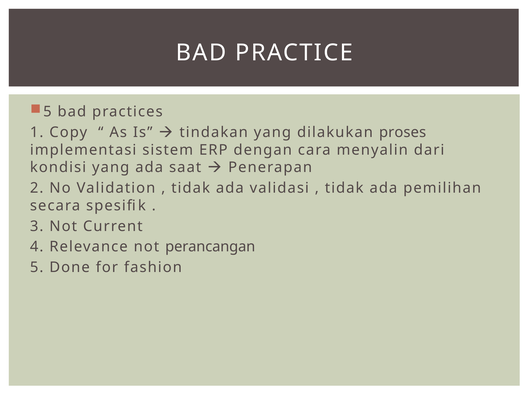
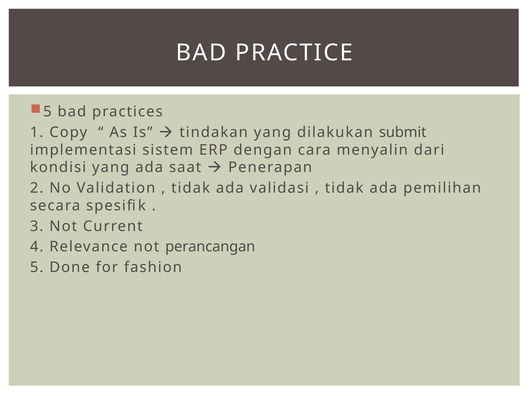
proses: proses -> submit
